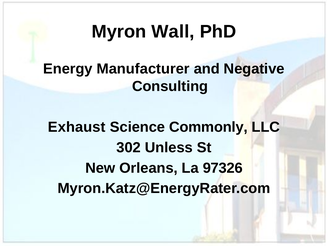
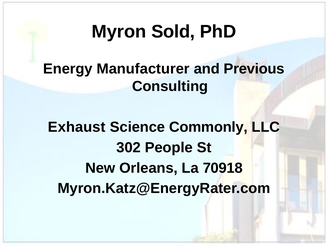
Wall: Wall -> Sold
Negative: Negative -> Previous
Unless: Unless -> People
97326: 97326 -> 70918
